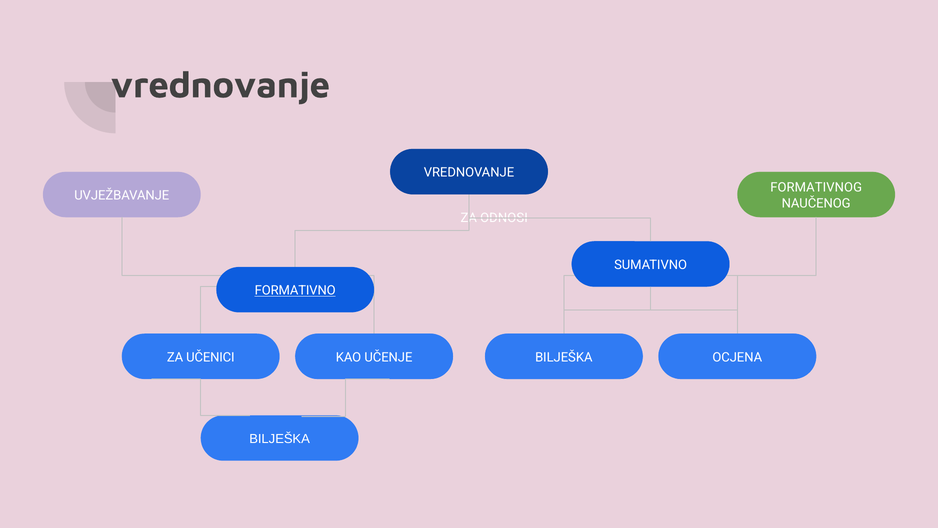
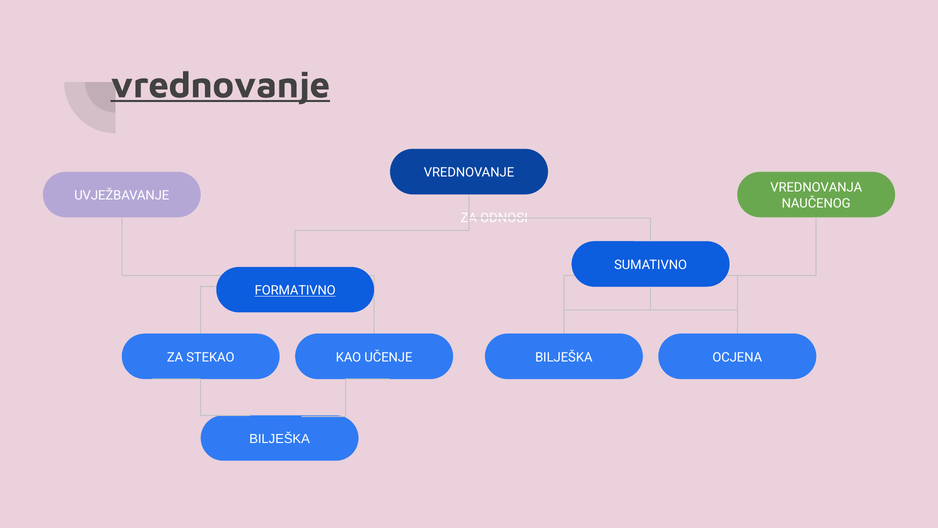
vrednovanje at (220, 85) underline: none -> present
FORMATIVNOG: FORMATIVNOG -> VREDNOVANJA
UČENICI: UČENICI -> STEKAO
